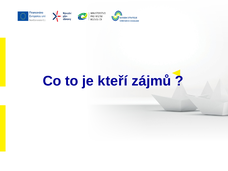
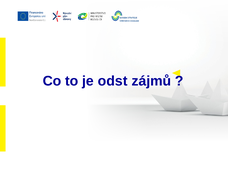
kteří: kteří -> odst
